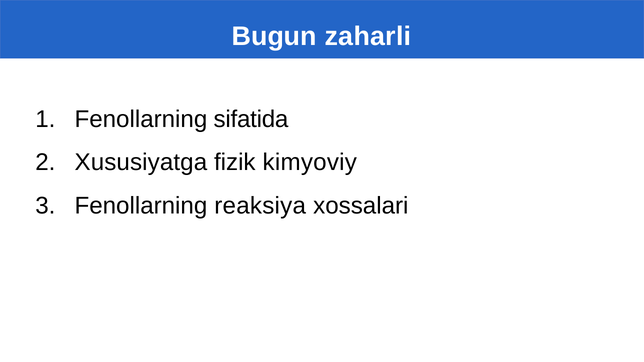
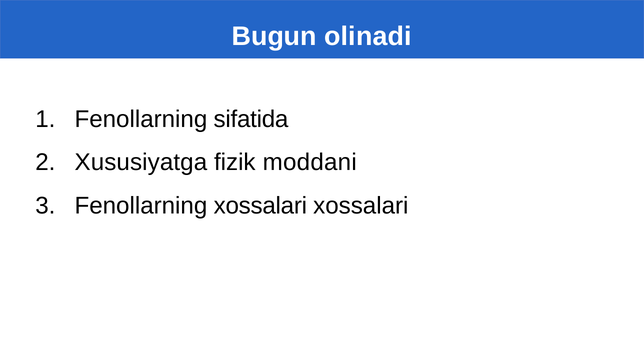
zaharli: zaharli -> olinadi
kimyoviy: kimyoviy -> moddani
Fenollarning reaksiya: reaksiya -> xossalari
